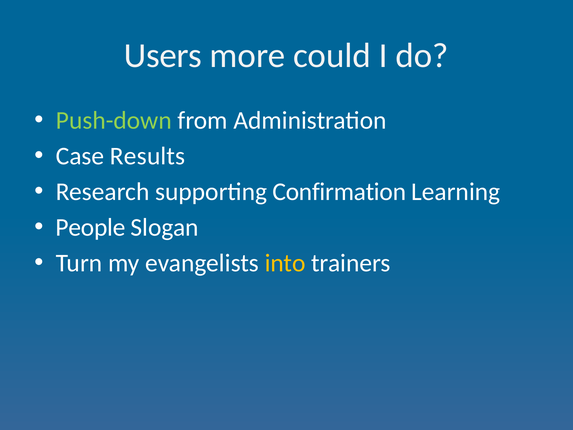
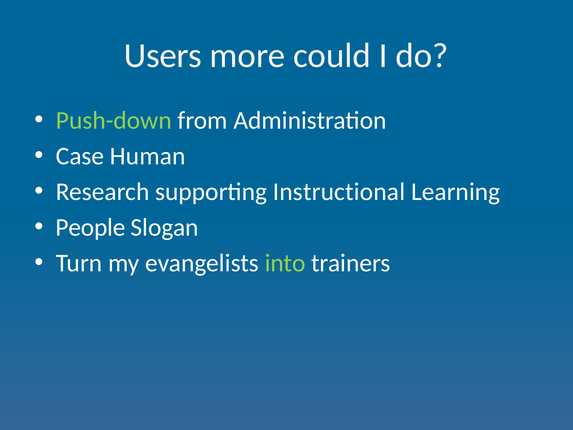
Results: Results -> Human
Confirmation: Confirmation -> Instructional
into colour: yellow -> light green
